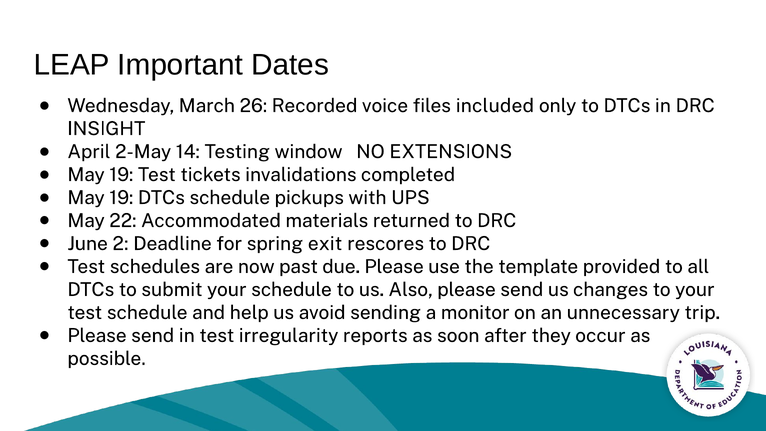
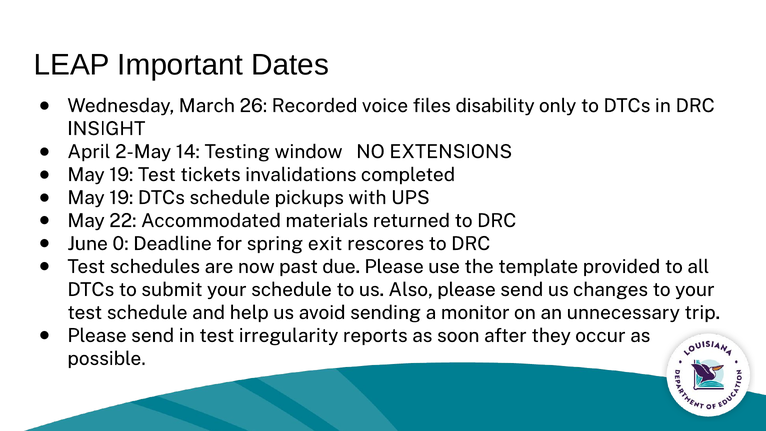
included: included -> disability
2: 2 -> 0
